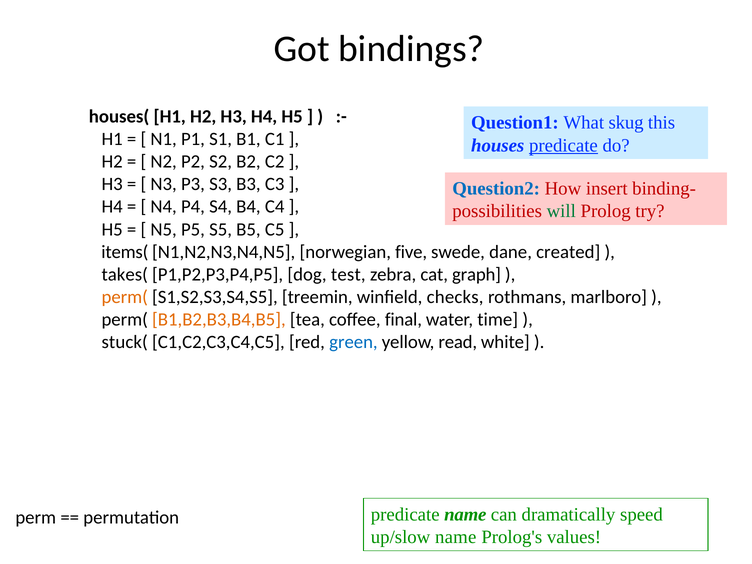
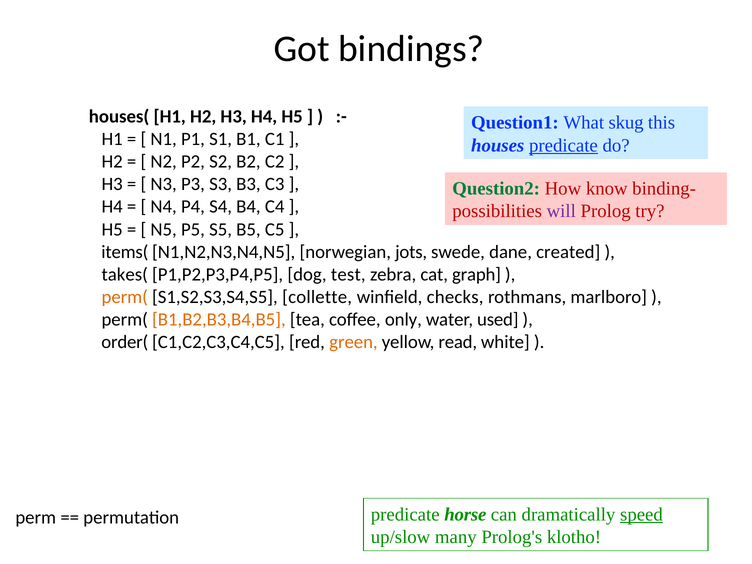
Question2 colour: blue -> green
insert: insert -> know
will colour: green -> purple
five: five -> jots
treemin: treemin -> collette
final: final -> only
time: time -> used
stuck(: stuck( -> order(
green colour: blue -> orange
predicate name: name -> horse
speed underline: none -> present
up/slow name: name -> many
values: values -> klotho
